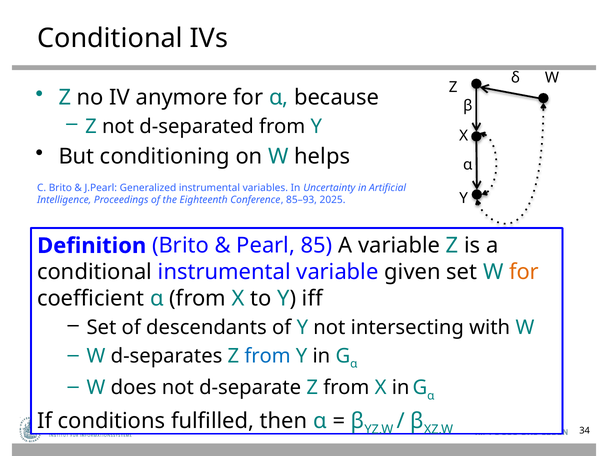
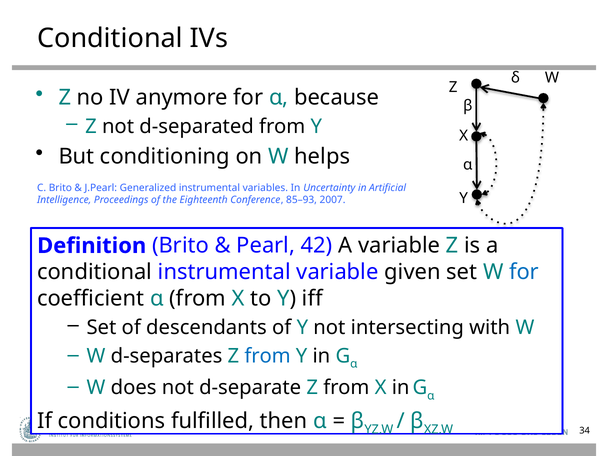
2025: 2025 -> 2007
85: 85 -> 42
for at (524, 272) colour: orange -> blue
